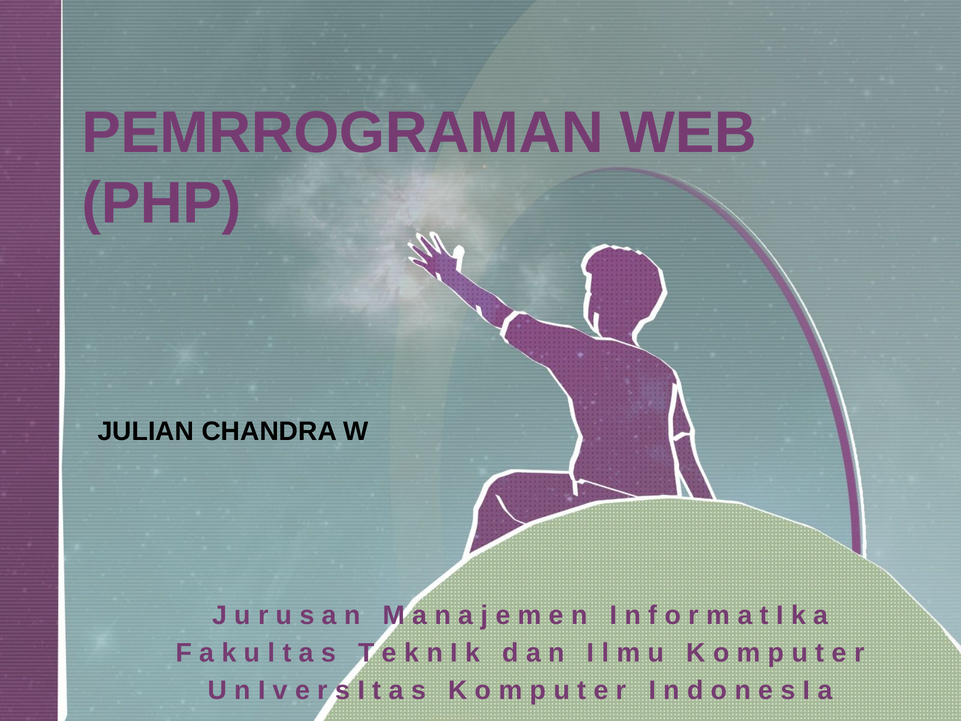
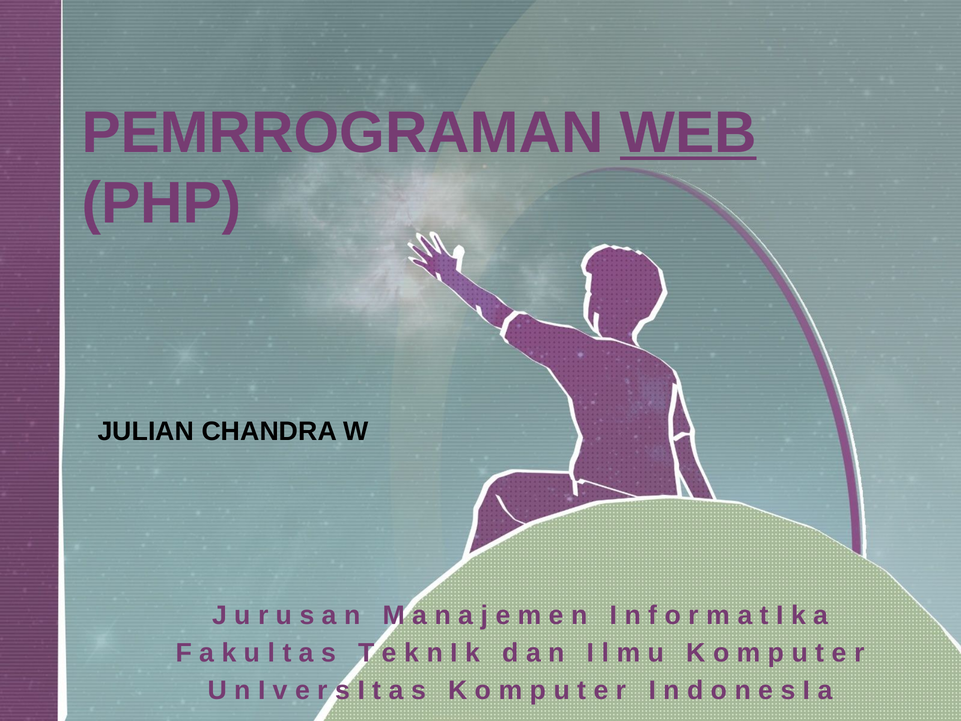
WEB underline: none -> present
